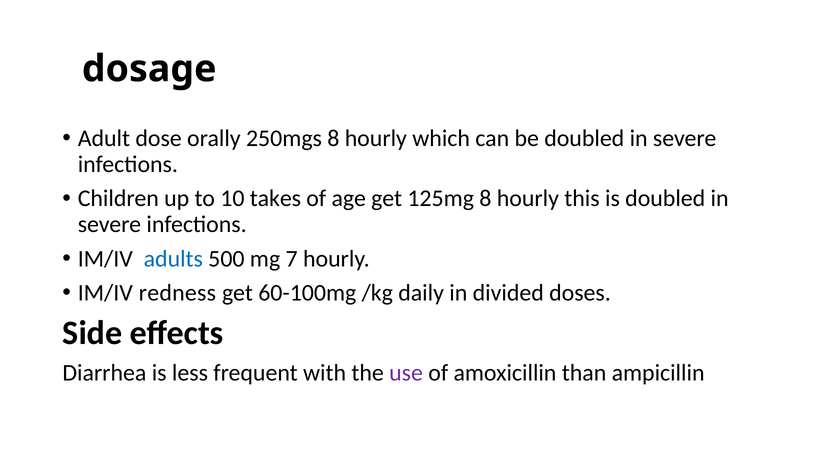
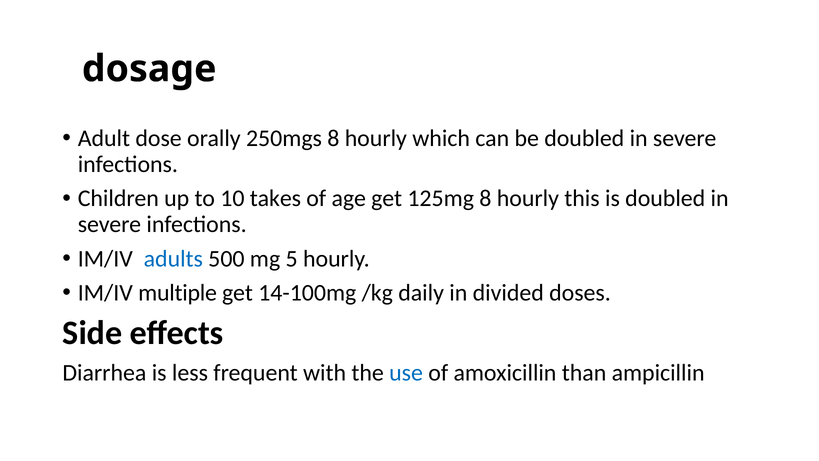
7: 7 -> 5
redness: redness -> multiple
60-100mg: 60-100mg -> 14-100mg
use colour: purple -> blue
